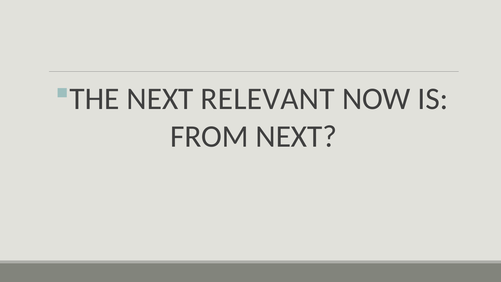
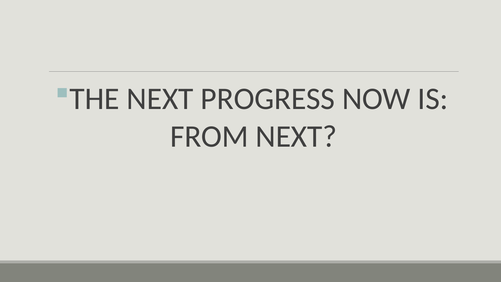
RELEVANT: RELEVANT -> PROGRESS
